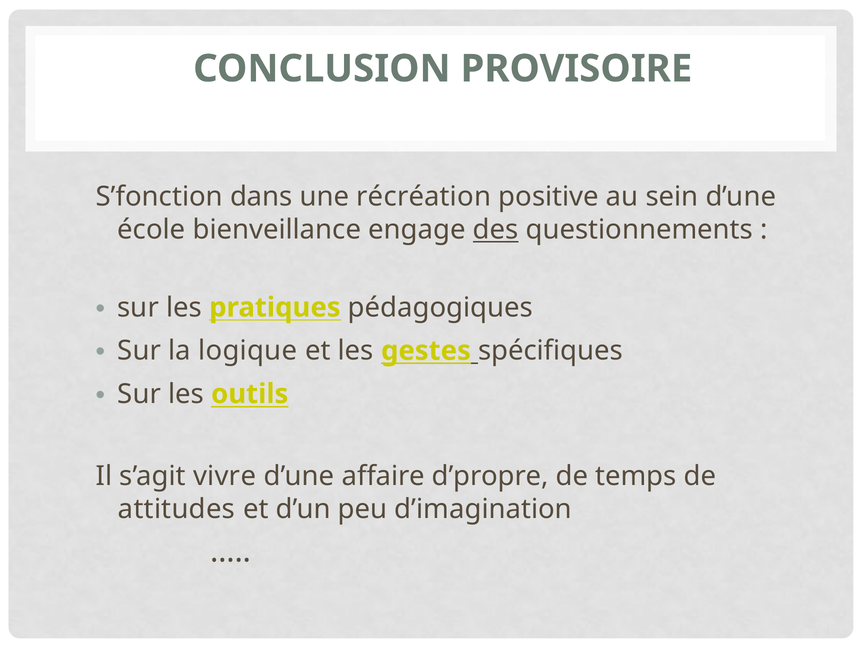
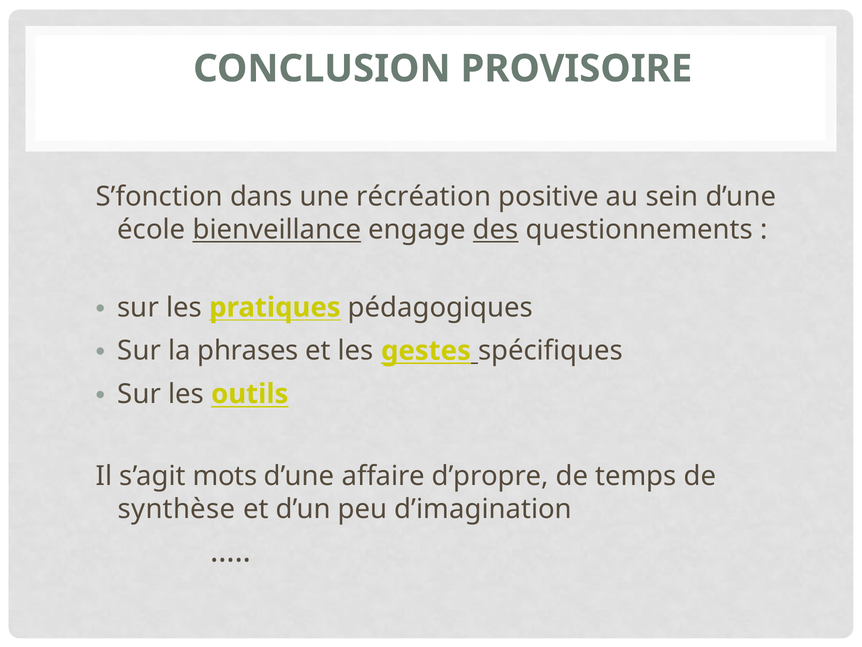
bienveillance underline: none -> present
logique: logique -> phrases
vivre: vivre -> mots
attitudes: attitudes -> synthèse
